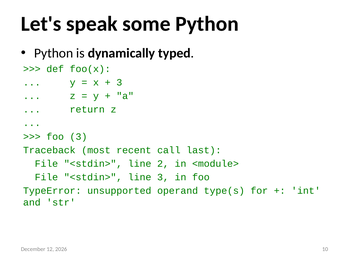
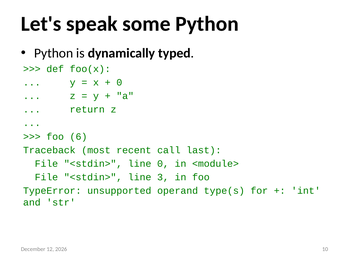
3 at (119, 83): 3 -> 0
foo 3: 3 -> 6
line 2: 2 -> 0
